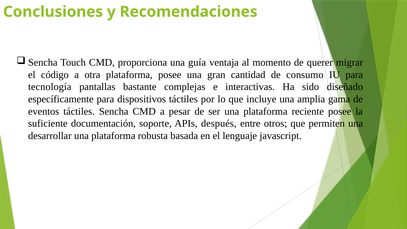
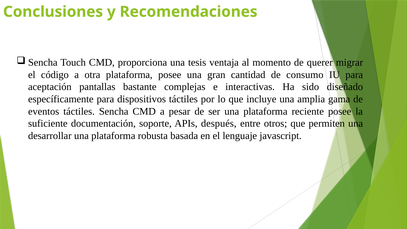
guía: guía -> tesis
tecnología: tecnología -> aceptación
